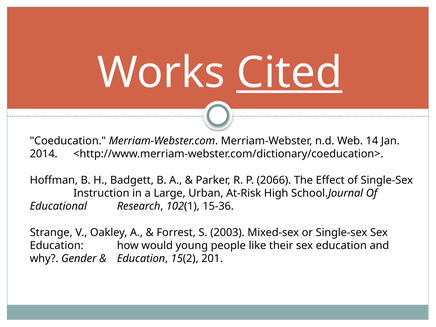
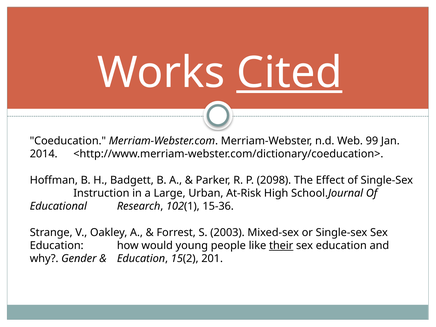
14: 14 -> 99
2066: 2066 -> 2098
their underline: none -> present
